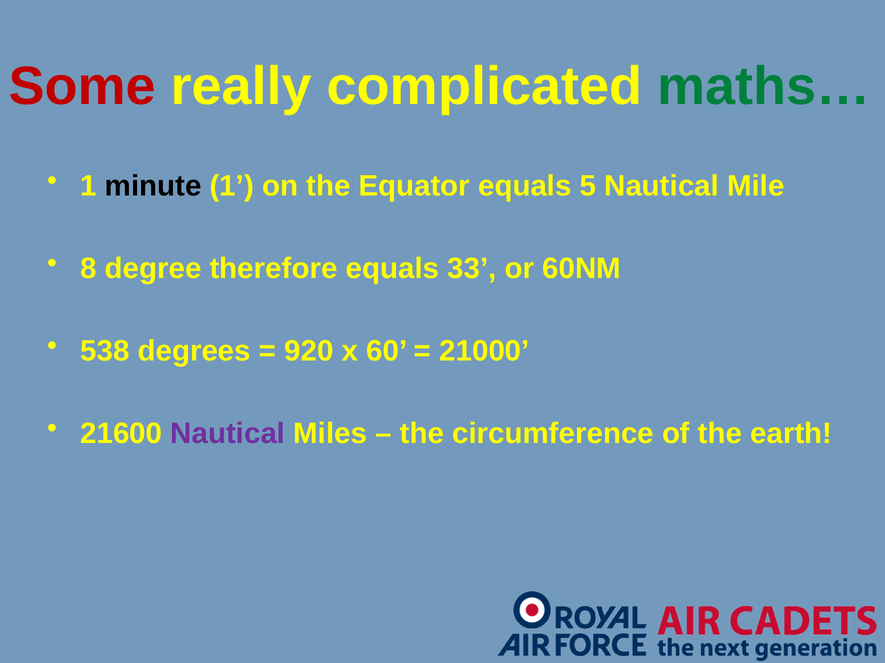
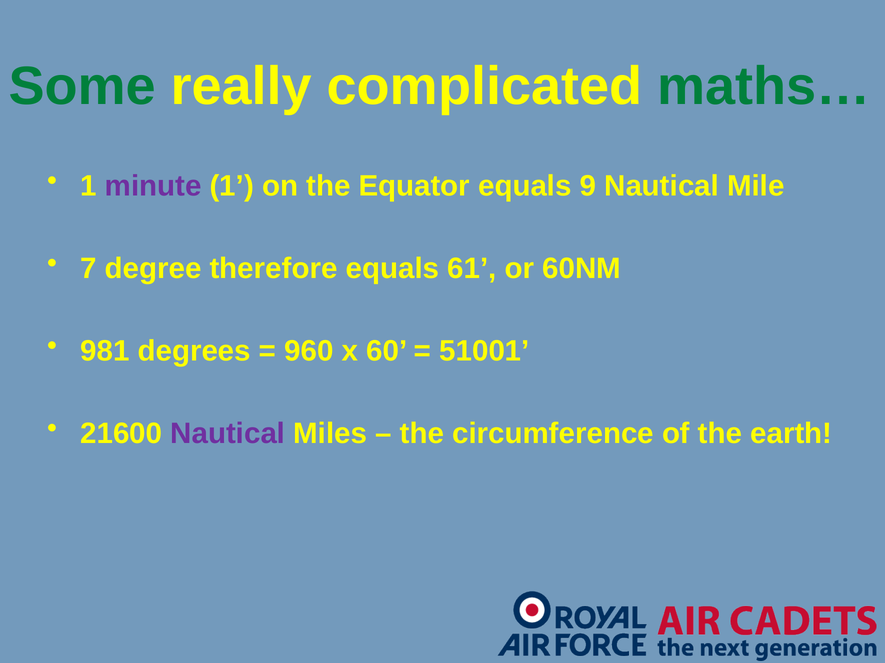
Some colour: red -> green
minute colour: black -> purple
5: 5 -> 9
8: 8 -> 7
33: 33 -> 61
538: 538 -> 981
920: 920 -> 960
21000: 21000 -> 51001
